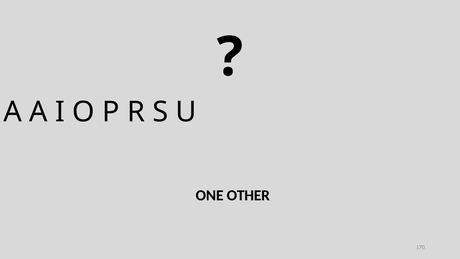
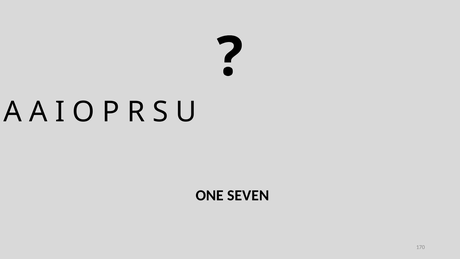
OTHER: OTHER -> SEVEN
